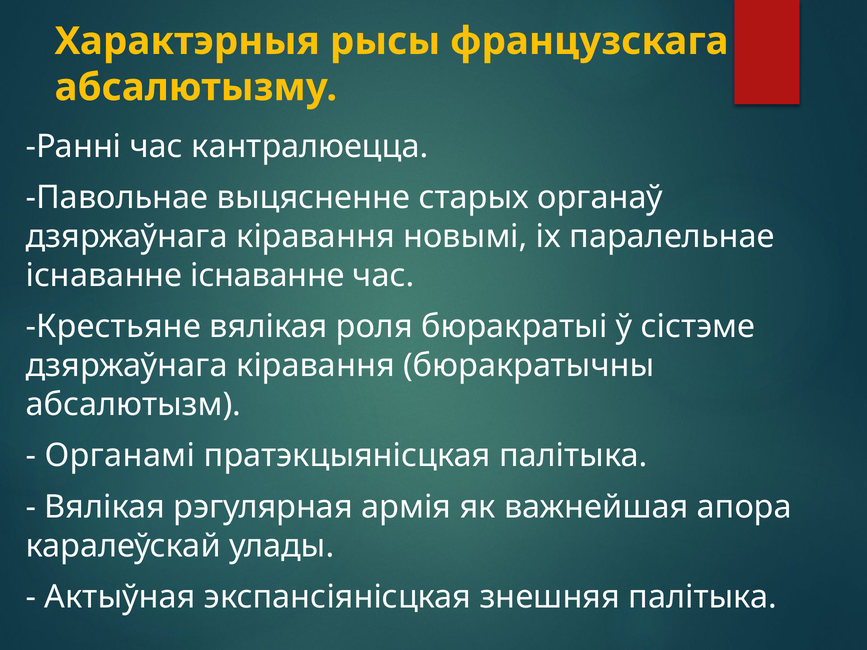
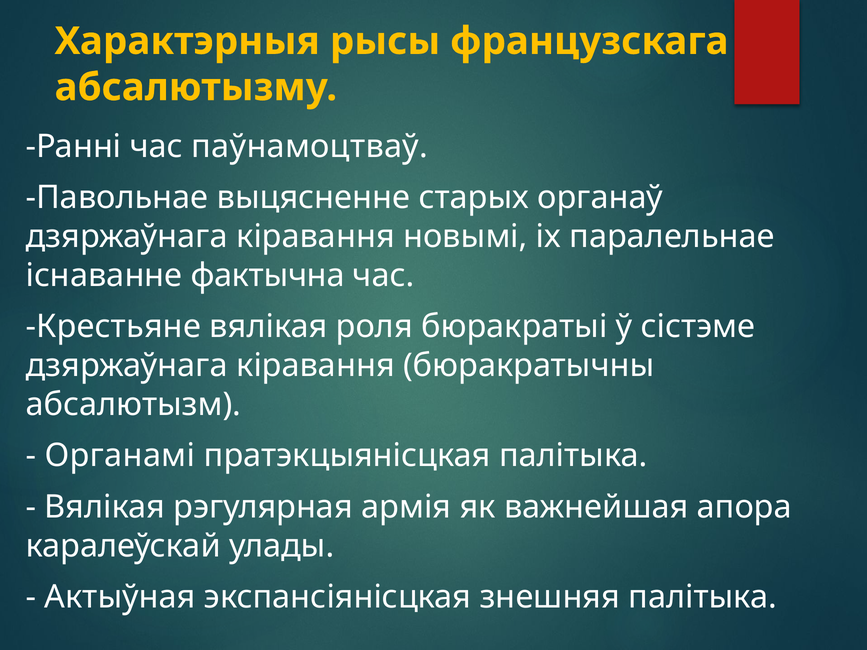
кантралюецца: кантралюецца -> паўнамоцтваў
існаванне існаванне: існаванне -> фактычна
